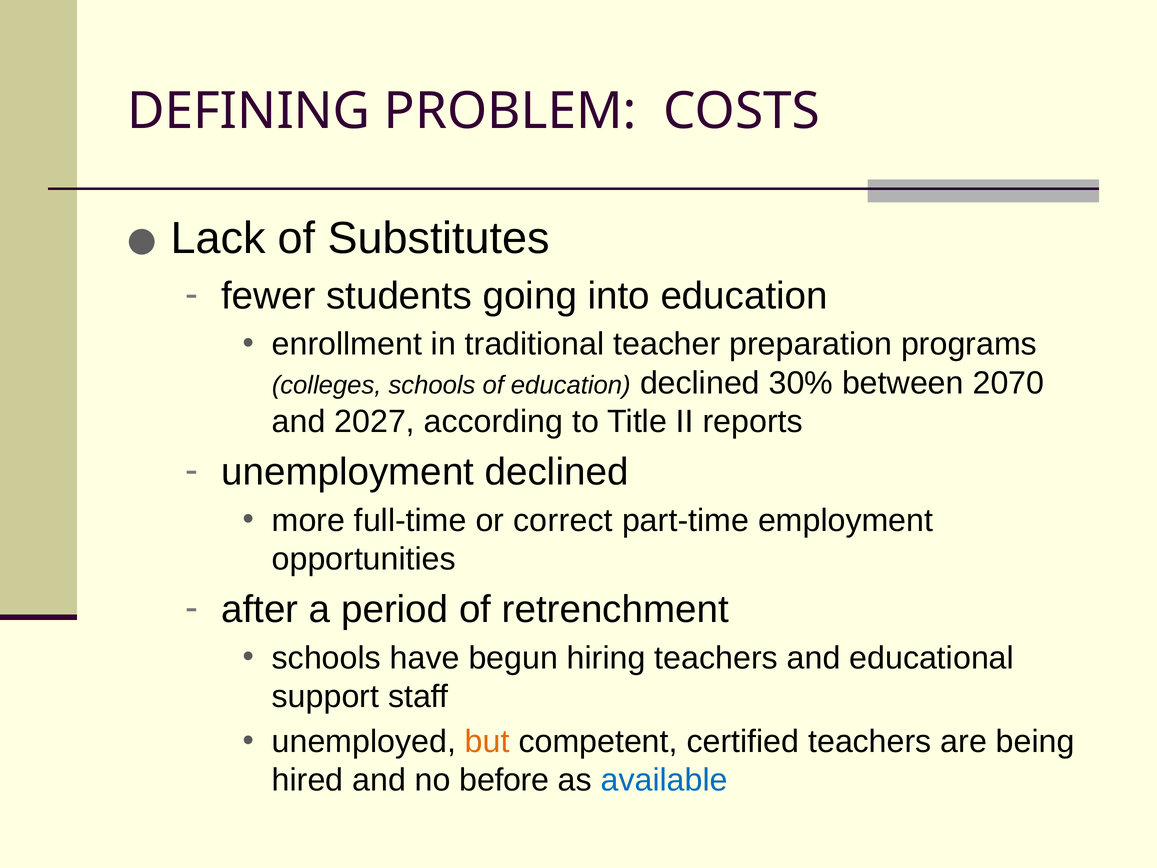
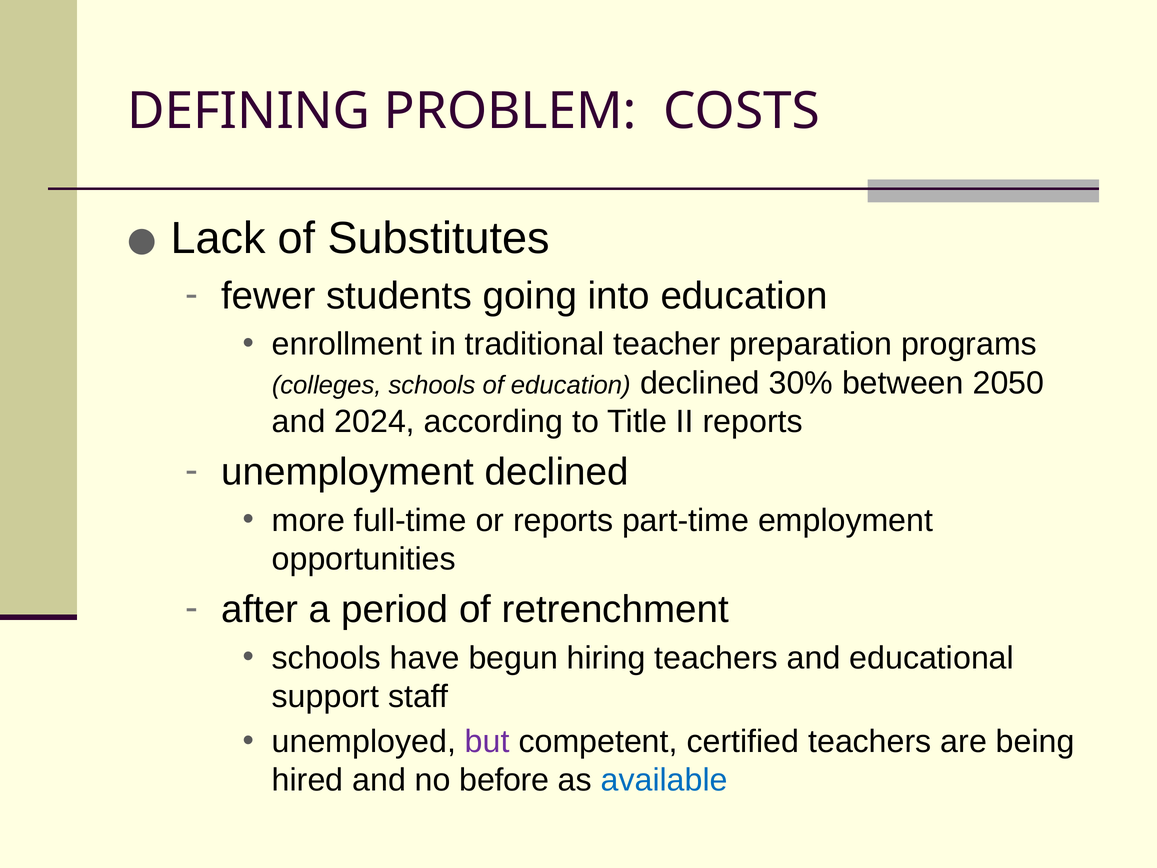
2070: 2070 -> 2050
2027: 2027 -> 2024
or correct: correct -> reports
but colour: orange -> purple
